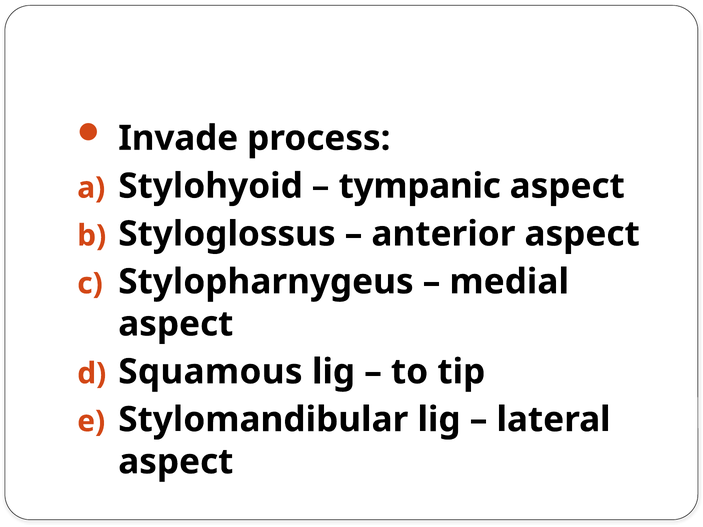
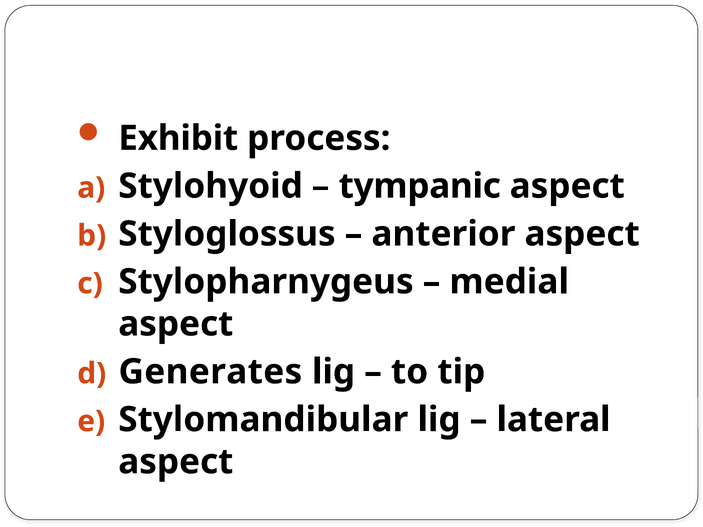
Invade: Invade -> Exhibit
Squamous: Squamous -> Generates
